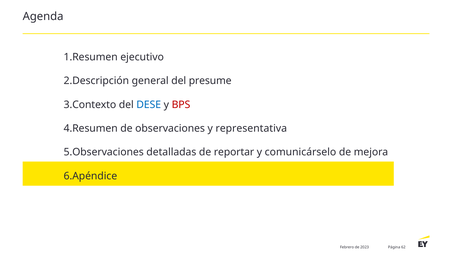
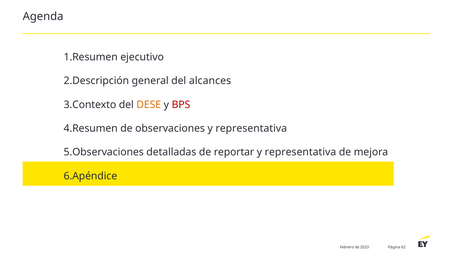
presume: presume -> alcances
DESE colour: blue -> orange
comunicárselo at (300, 152): comunicárselo -> representativa
